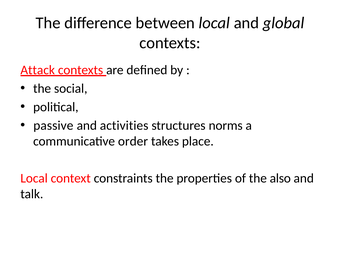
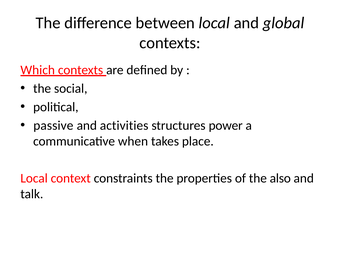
Attack: Attack -> Which
norms: norms -> power
order: order -> when
